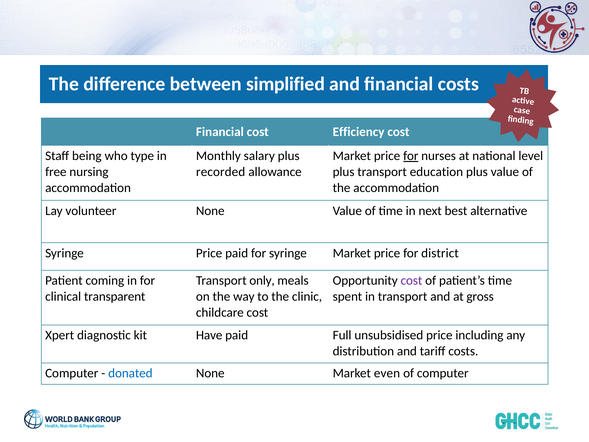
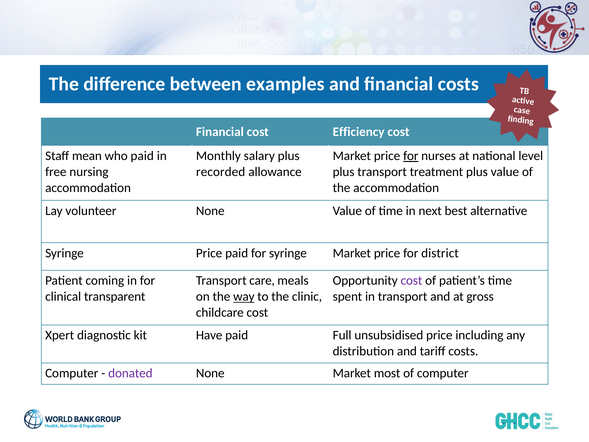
simplified: simplified -> examples
being: being -> mean
who type: type -> paid
education: education -> treatment
only: only -> care
way underline: none -> present
donated colour: blue -> purple
even: even -> most
